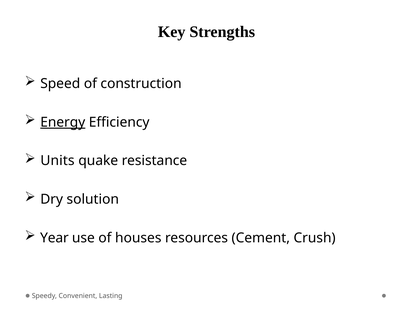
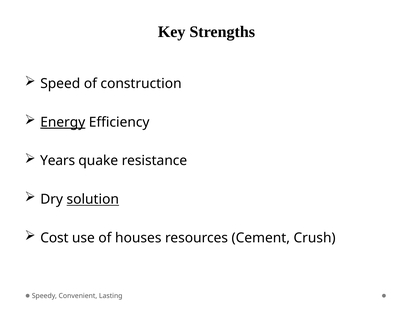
Units: Units -> Years
solution underline: none -> present
Year: Year -> Cost
